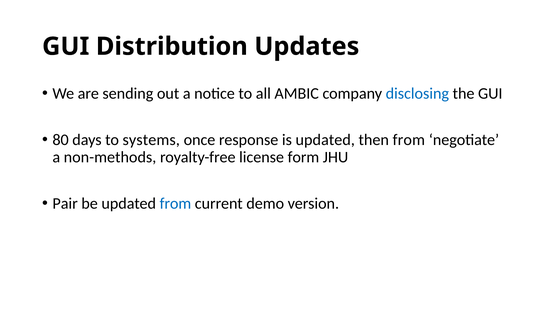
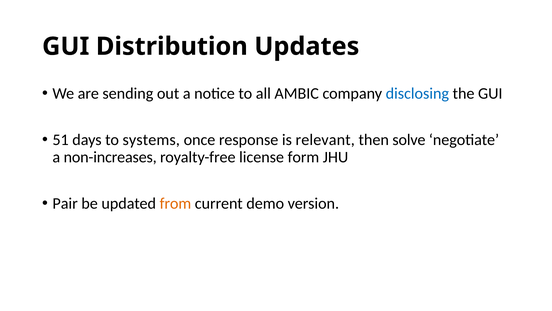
80: 80 -> 51
is updated: updated -> relevant
then from: from -> solve
non-methods: non-methods -> non-increases
from at (175, 203) colour: blue -> orange
